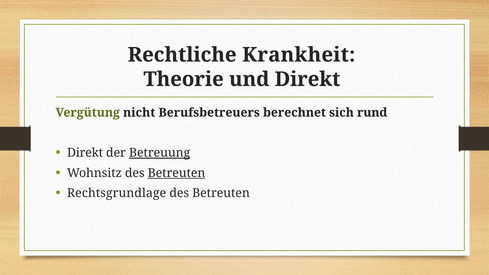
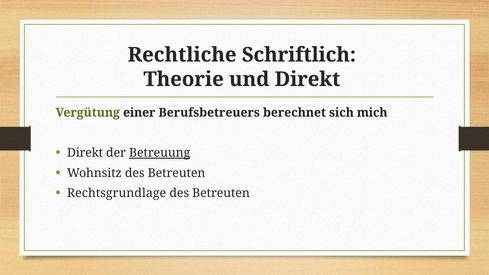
Krankheit: Krankheit -> Schriftlich
nicht: nicht -> einer
rund: rund -> mich
Betreuten at (177, 173) underline: present -> none
